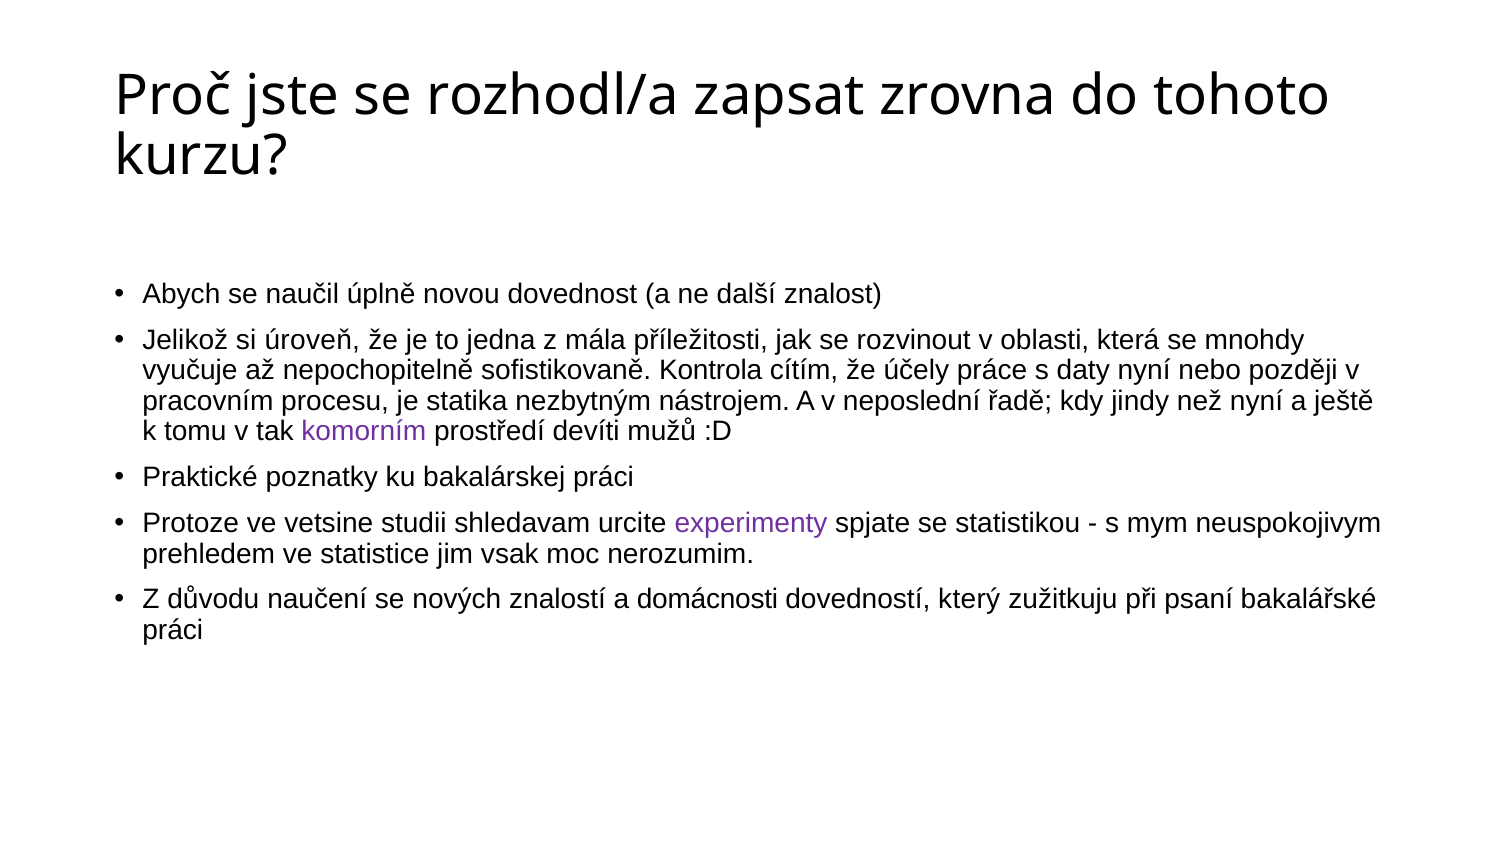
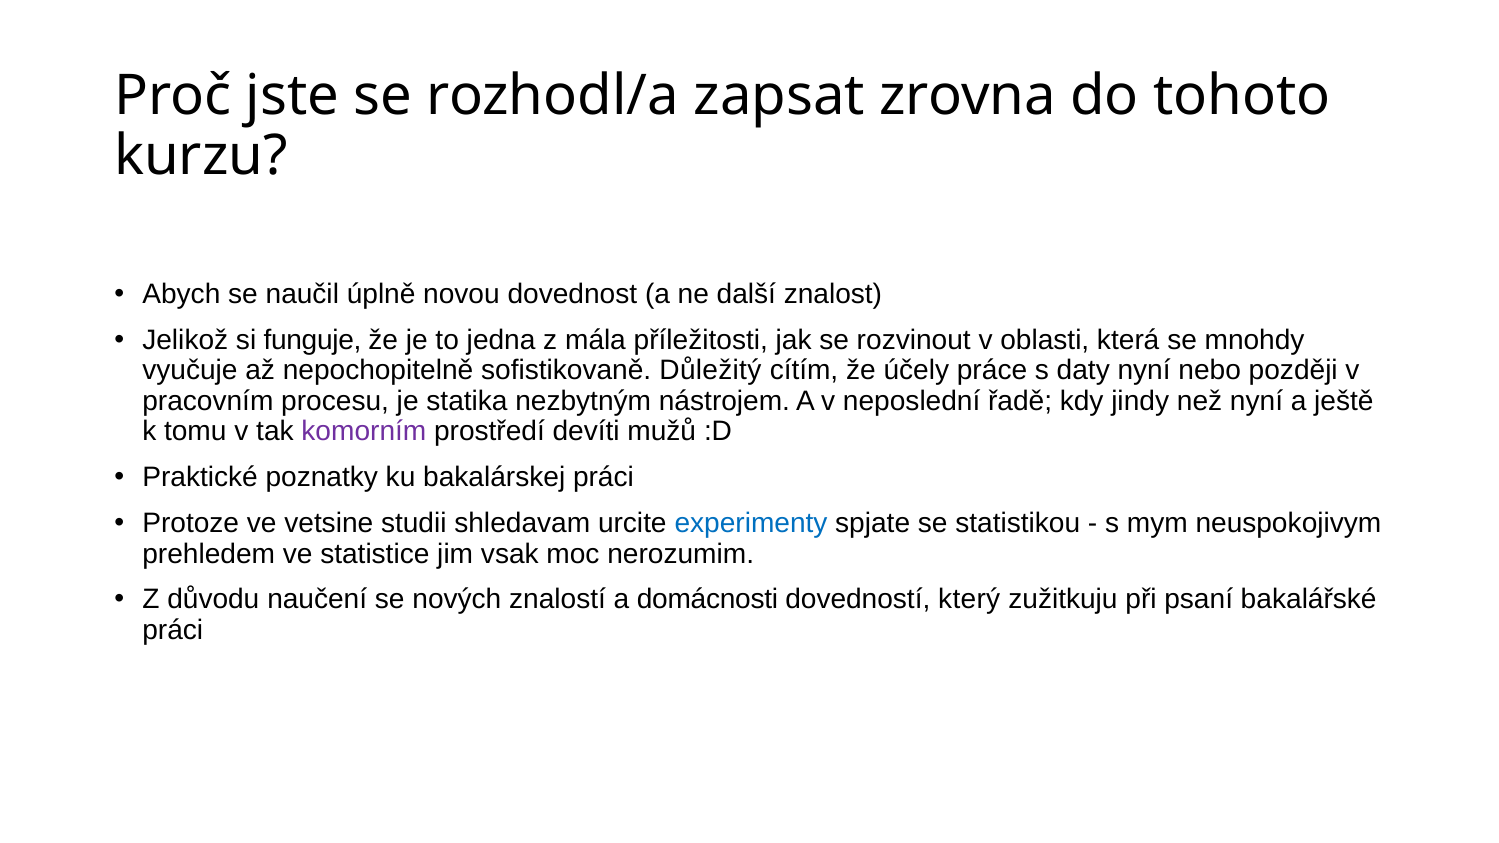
úroveň: úroveň -> funguje
Kontrola: Kontrola -> Důležitý
experimenty colour: purple -> blue
